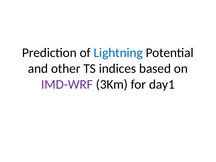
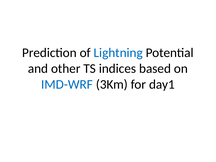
IMD-WRF colour: purple -> blue
